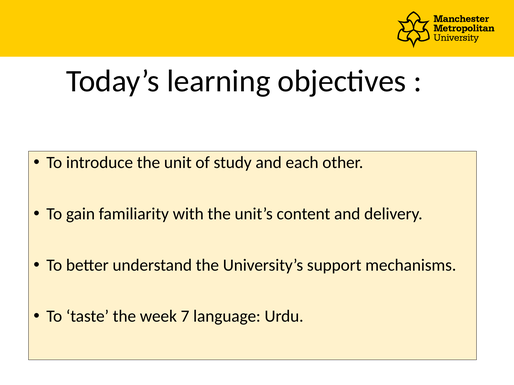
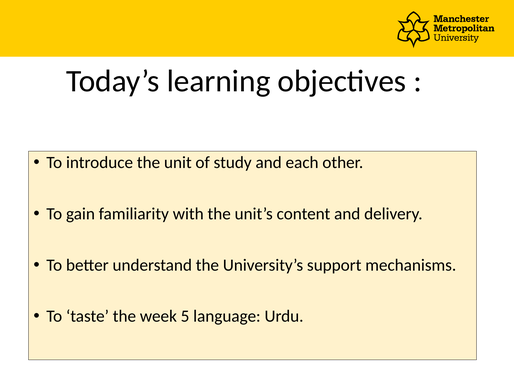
7: 7 -> 5
